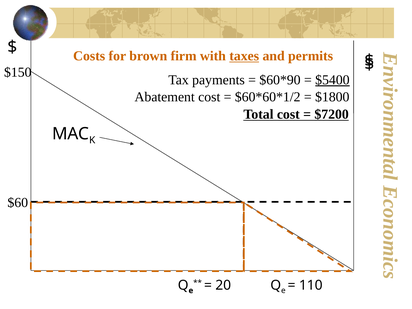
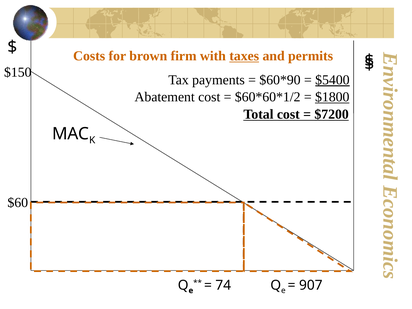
$1800 underline: none -> present
20: 20 -> 74
110: 110 -> 907
